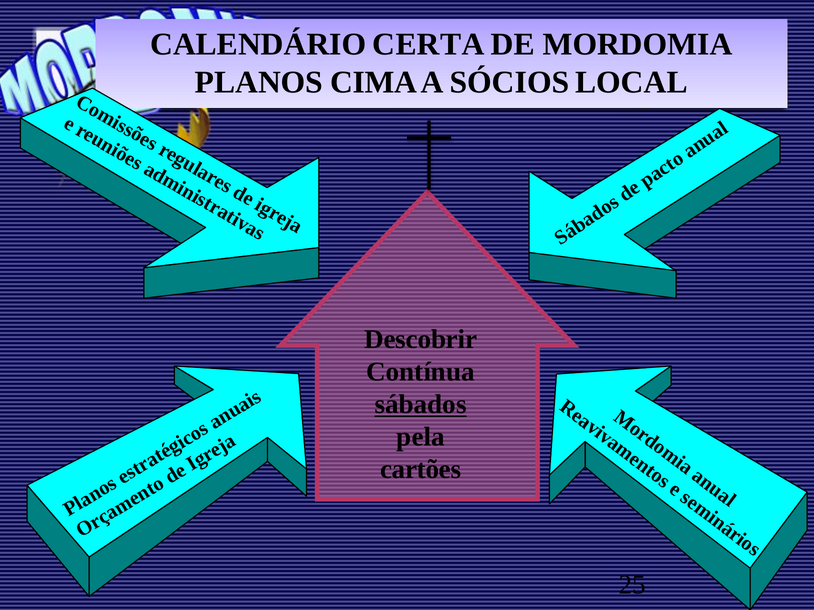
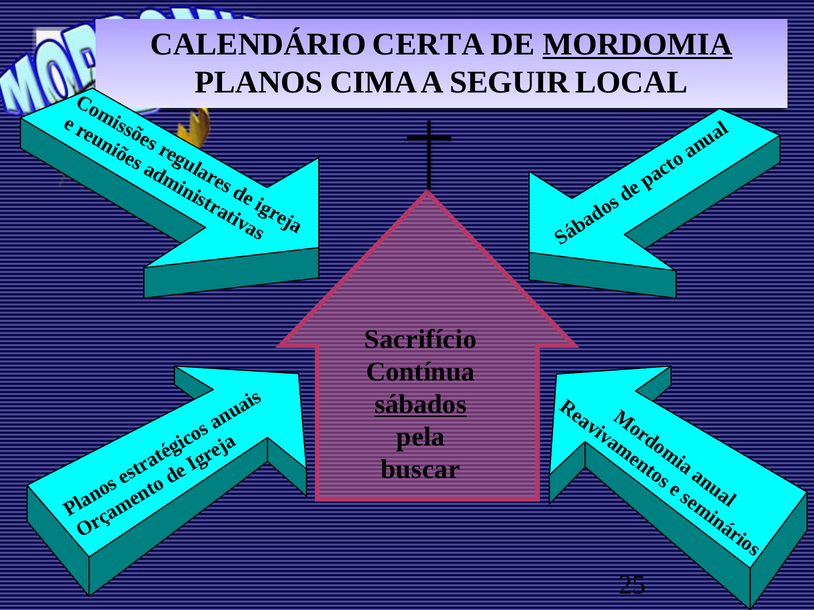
MORDOMIA underline: none -> present
SÓCIOS: SÓCIOS -> SEGUIR
Descobrir: Descobrir -> Sacrifício
cartões: cartões -> buscar
